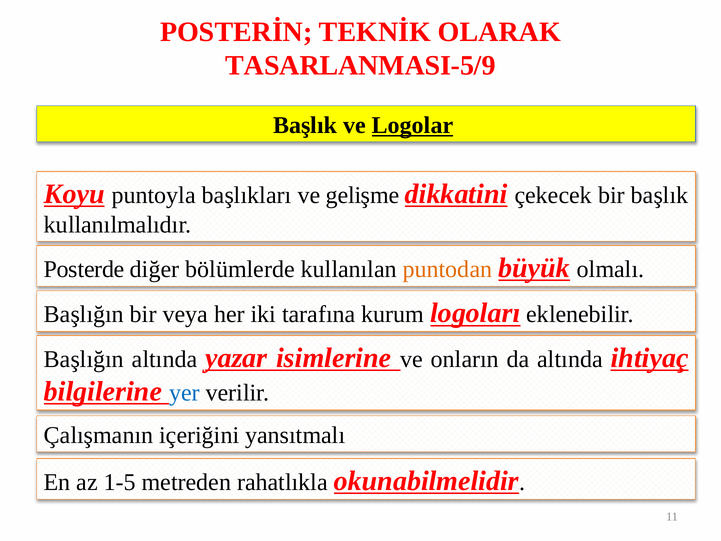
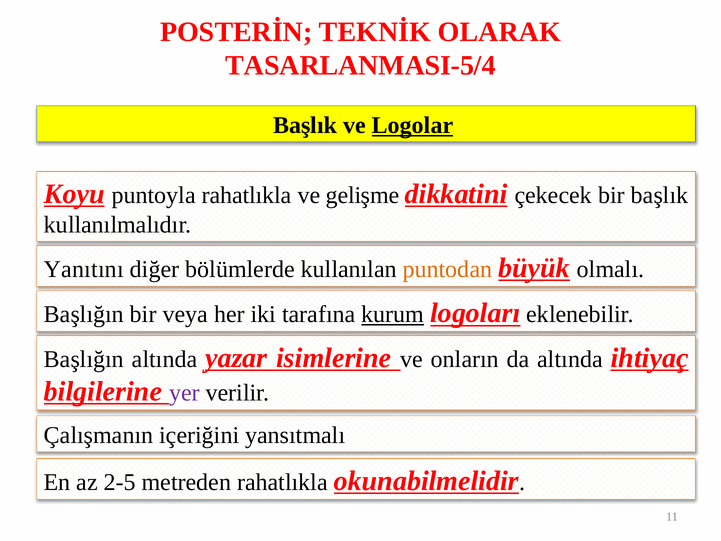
TASARLANMASI-5/9: TASARLANMASI-5/9 -> TASARLANMASI-5/4
puntoyla başlıkları: başlıkları -> rahatlıkla
Posterde: Posterde -> Yanıtını
kurum underline: none -> present
yer colour: blue -> purple
1-5: 1-5 -> 2-5
